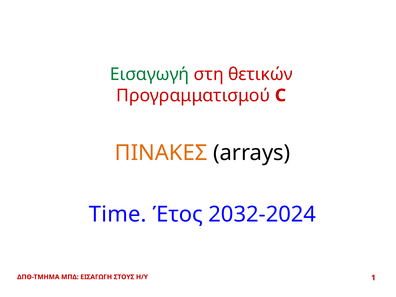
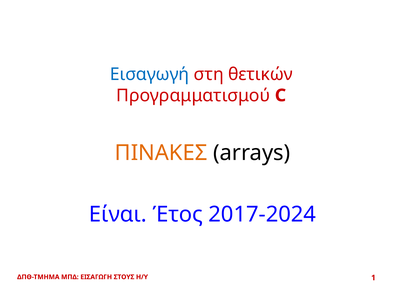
Εισαγωγή colour: green -> blue
Time: Time -> Είναι
2032-2024: 2032-2024 -> 2017-2024
